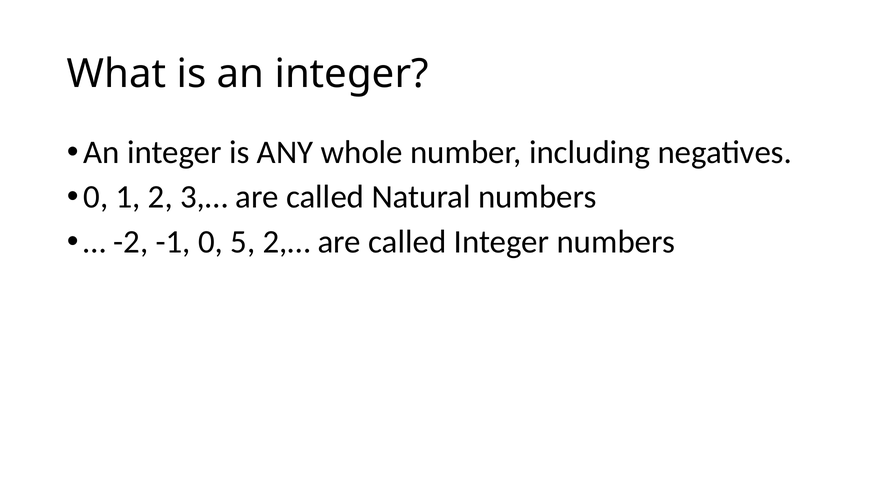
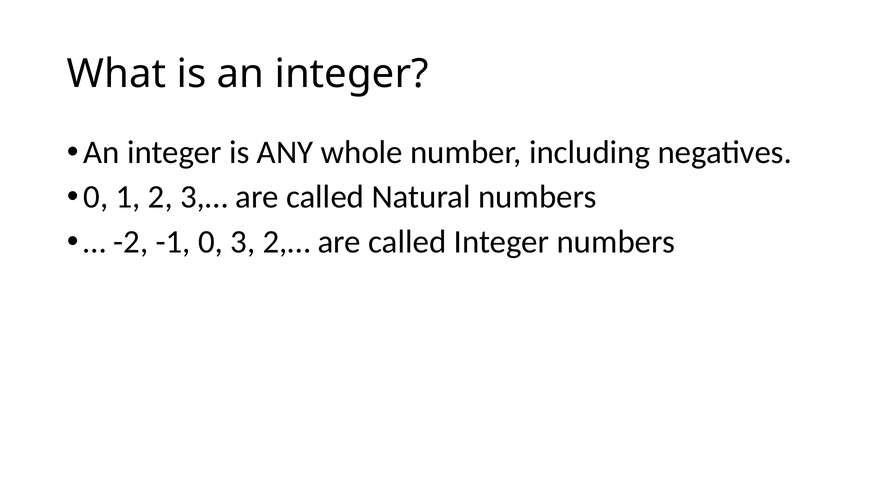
5: 5 -> 3
